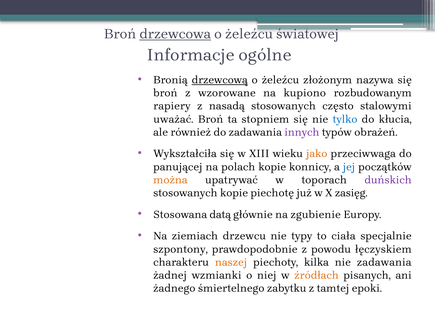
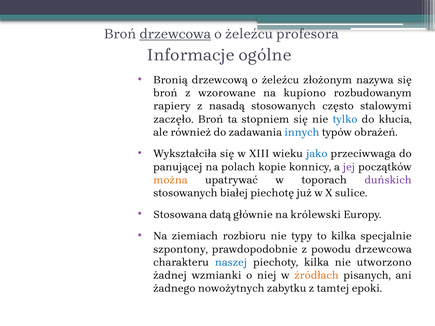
światowej: światowej -> profesora
drzewcową underline: present -> none
uważać: uważać -> zaczęło
innych colour: purple -> blue
jako colour: orange -> blue
jej colour: blue -> purple
stosowanych kopie: kopie -> białej
zasięg: zasięg -> sulice
zgubienie: zgubienie -> królewski
drzewcu: drzewcu -> rozbioru
to ciała: ciała -> kilka
powodu łęczyskiem: łęczyskiem -> drzewcowa
naszej colour: orange -> blue
nie zadawania: zadawania -> utworzono
śmiertelnego: śmiertelnego -> nowożytnych
